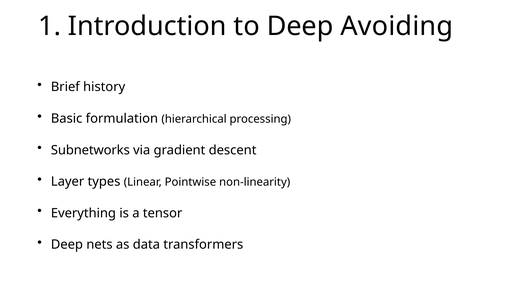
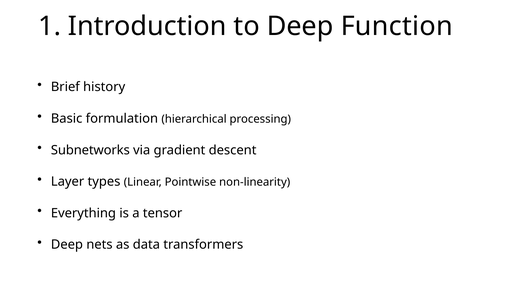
Avoiding: Avoiding -> Function
